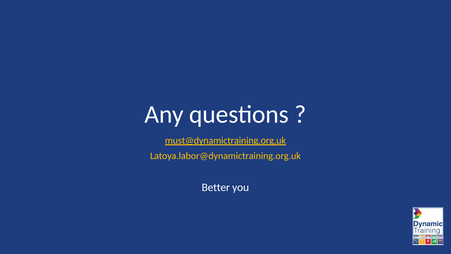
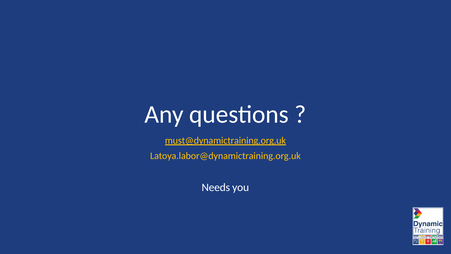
Better: Better -> Needs
